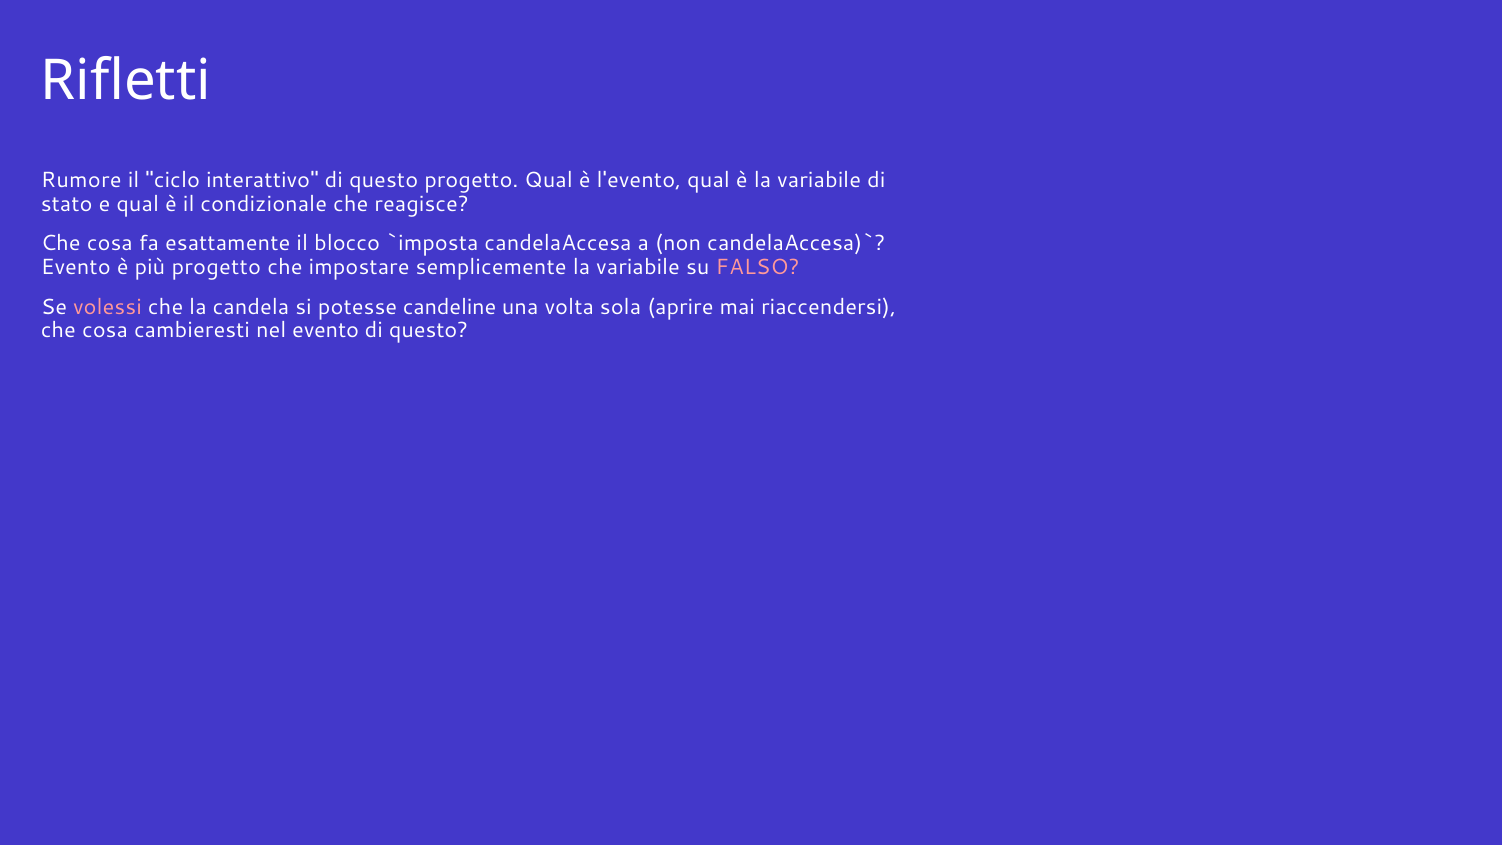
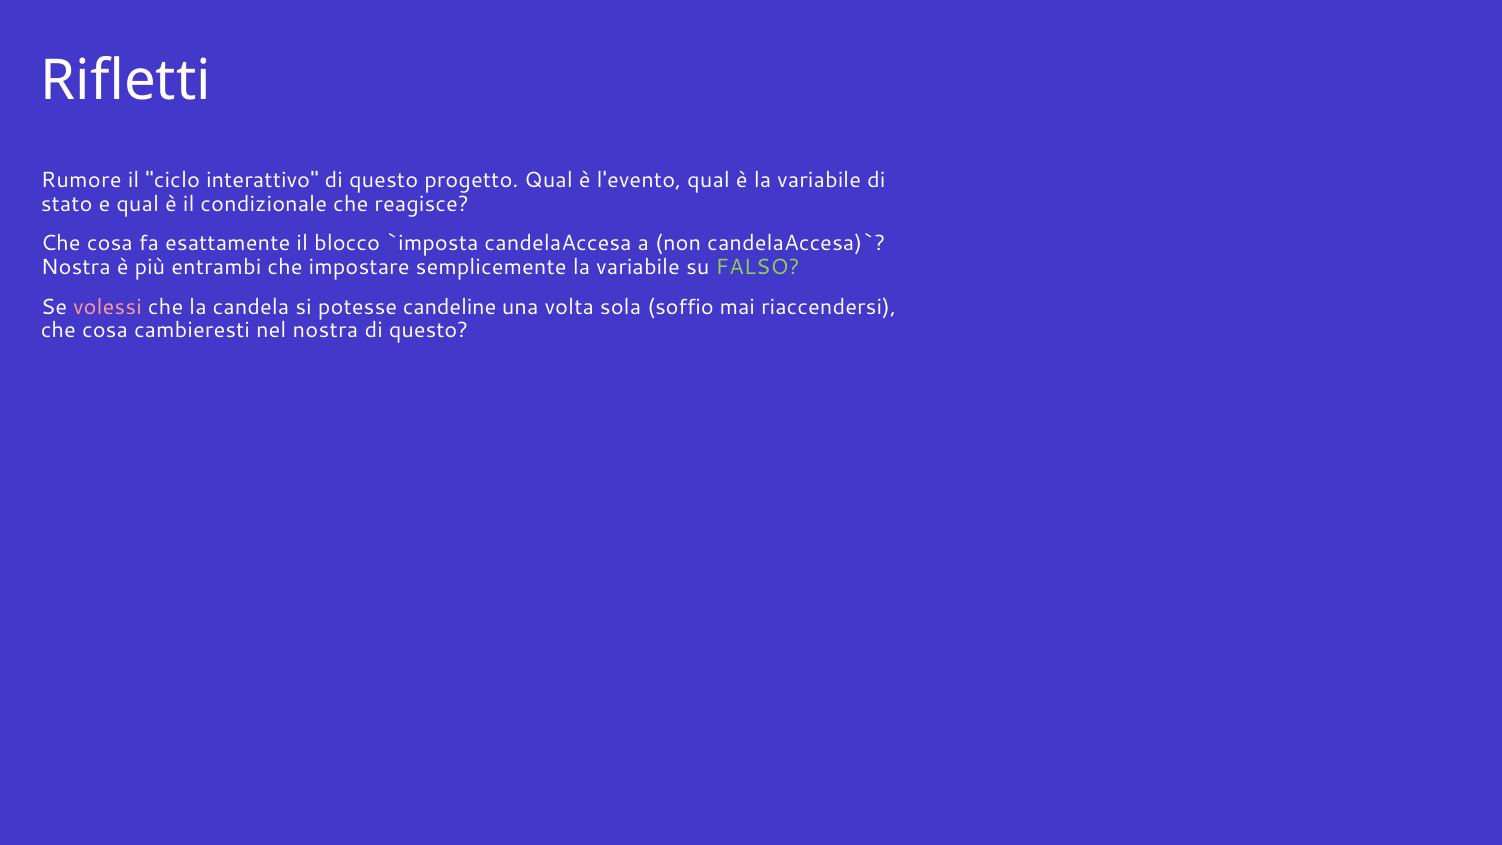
Evento at (76, 267): Evento -> Nostra
più progetto: progetto -> entrambi
FALSO colour: pink -> light green
aprire: aprire -> soffio
nel evento: evento -> nostra
